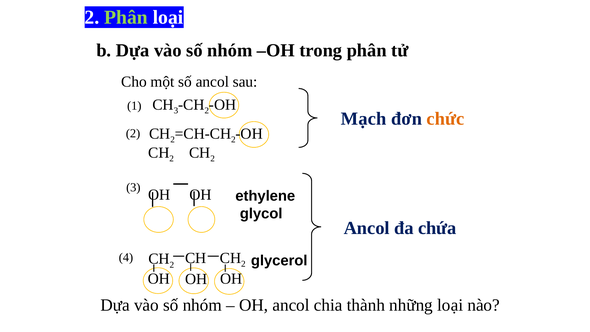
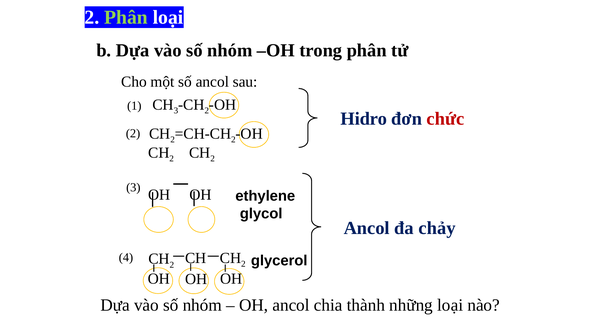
Mạch: Mạch -> Hidro
chức colour: orange -> red
chứa: chứa -> chảy
